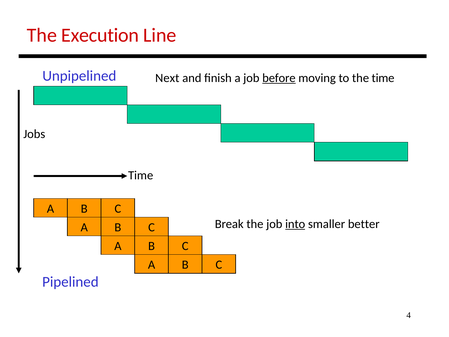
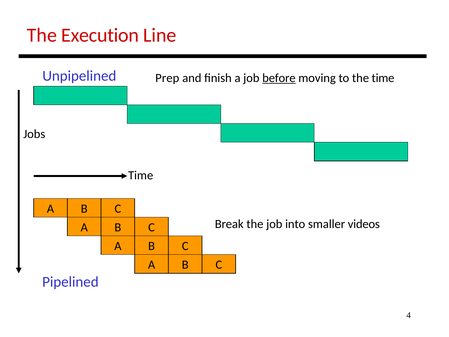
Next: Next -> Prep
into underline: present -> none
better: better -> videos
